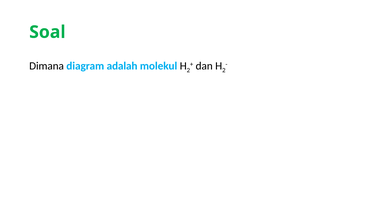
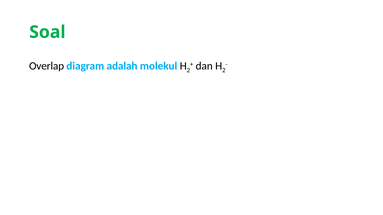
Dimana: Dimana -> Overlap
